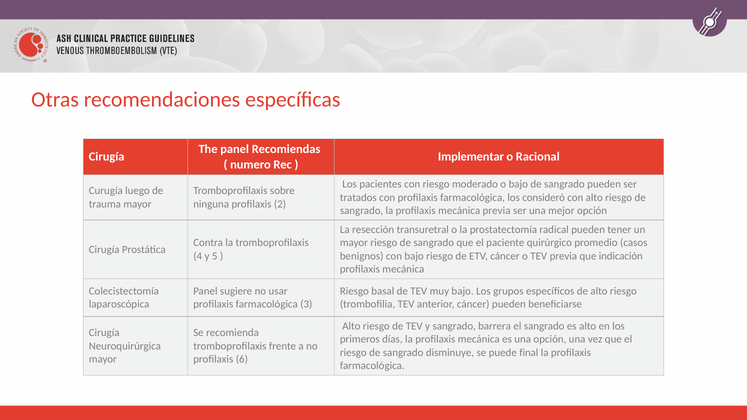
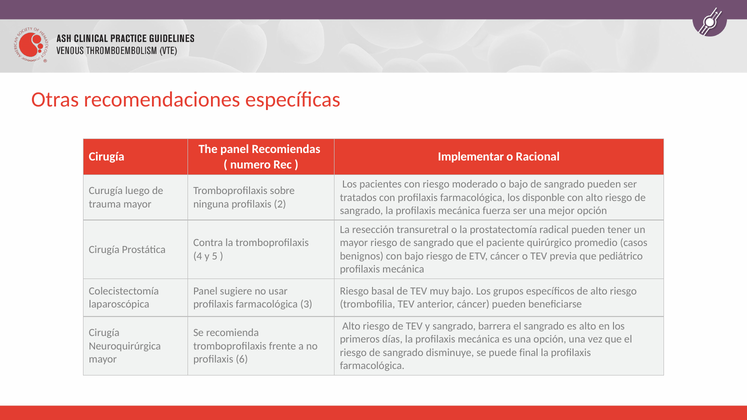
consideró: consideró -> disponble
mecánica previa: previa -> fuerza
indicación: indicación -> pediátrico
